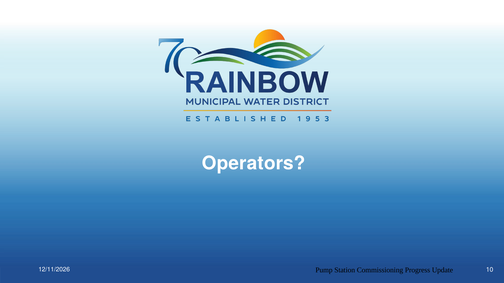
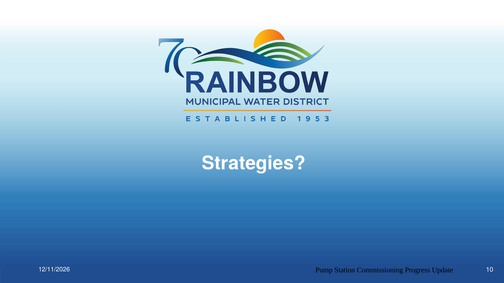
Operators: Operators -> Strategies
